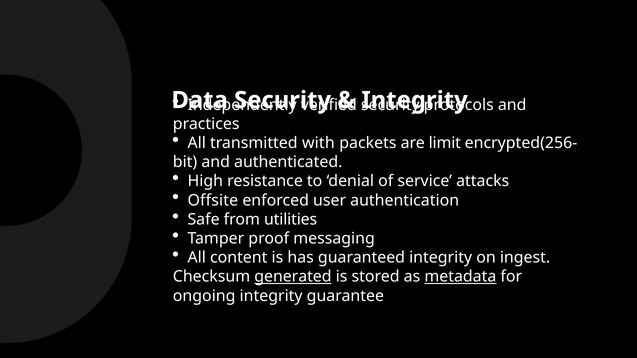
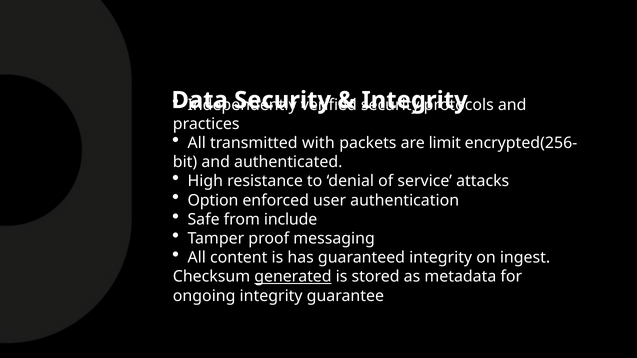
Offsite: Offsite -> Option
utilities: utilities -> include
metadata underline: present -> none
